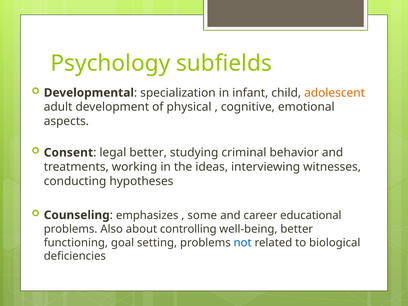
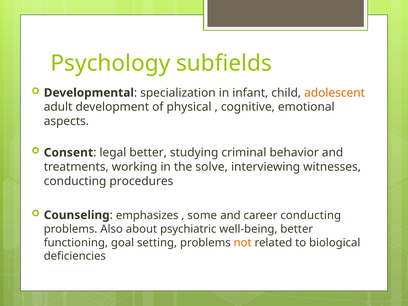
ideas: ideas -> solve
hypotheses: hypotheses -> procedures
career educational: educational -> conducting
controlling: controlling -> psychiatric
not colour: blue -> orange
